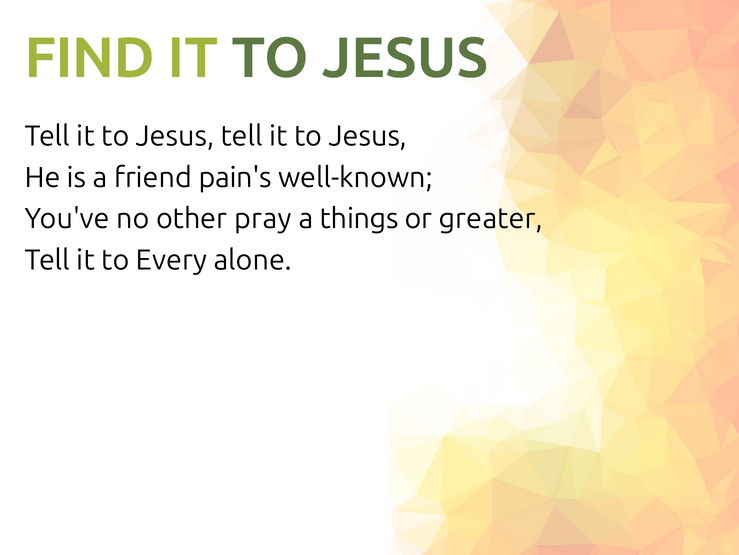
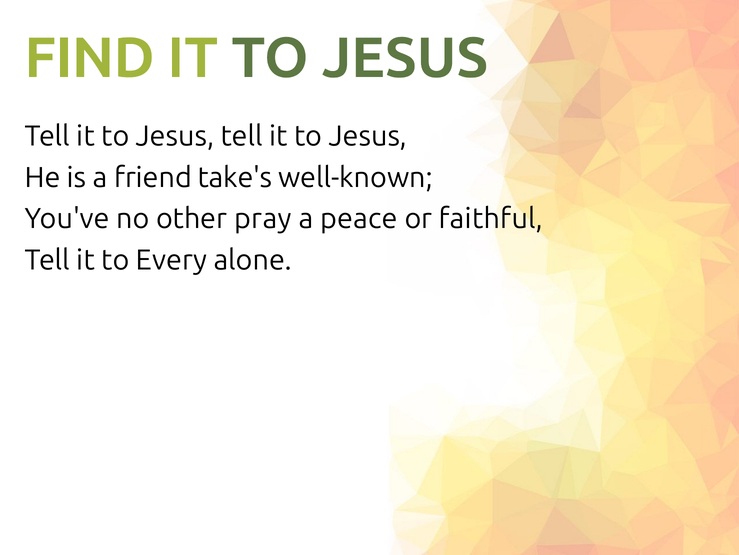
pain's: pain's -> take's
things: things -> peace
greater: greater -> faithful
